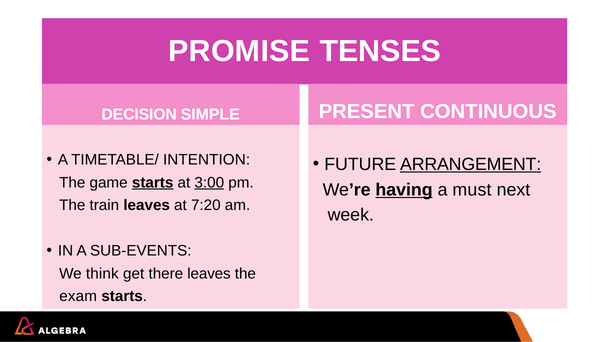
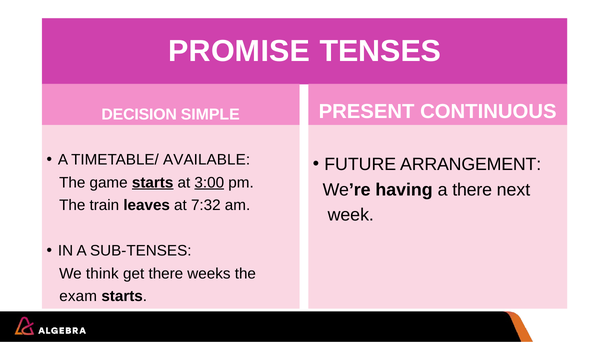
INTENTION: INTENTION -> AVAILABLE
ARRANGEMENT underline: present -> none
having underline: present -> none
a must: must -> there
7:20: 7:20 -> 7:32
SUB-EVENTS: SUB-EVENTS -> SUB-TENSES
there leaves: leaves -> weeks
